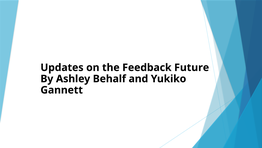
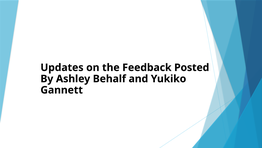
Future: Future -> Posted
